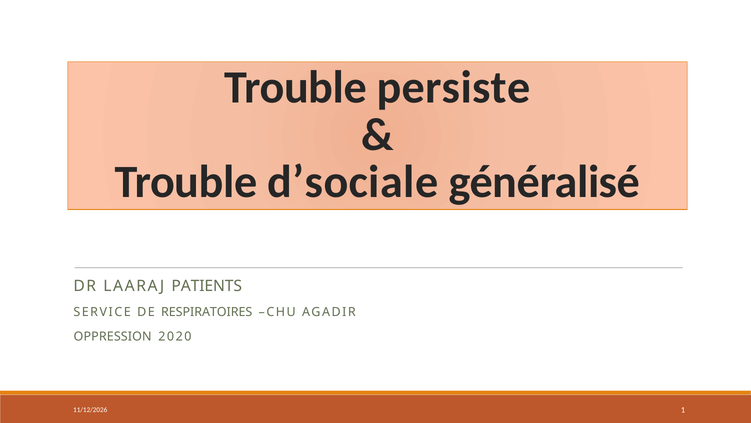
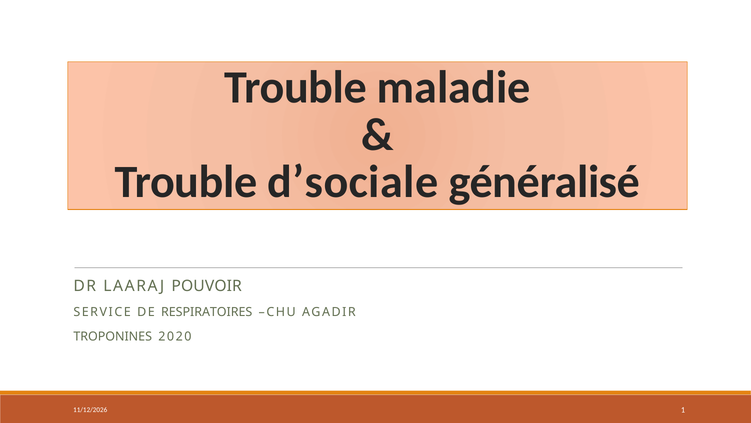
persiste: persiste -> maladie
PATIENTS: PATIENTS -> POUVOIR
OPPRESSION: OPPRESSION -> TROPONINES
